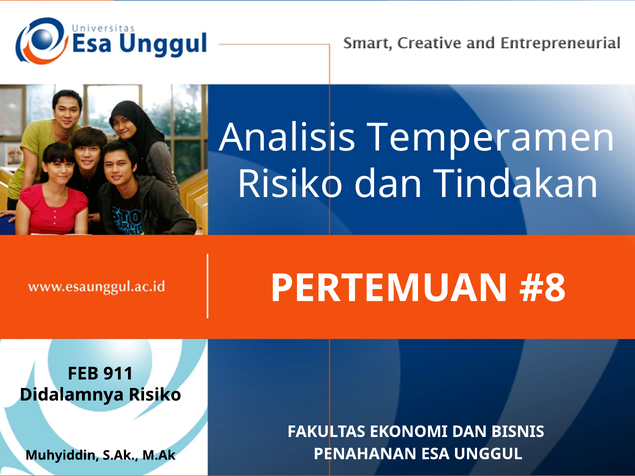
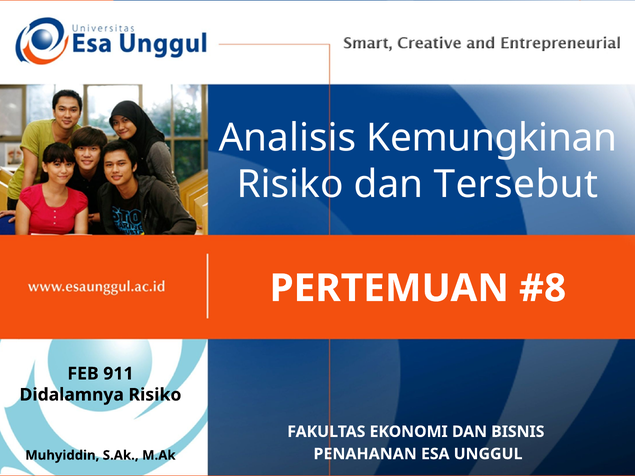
Temperamen: Temperamen -> Kemungkinan
Tindakan: Tindakan -> Tersebut
